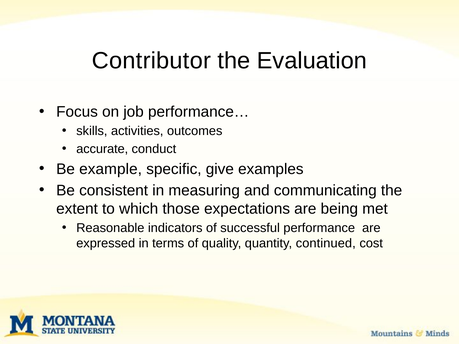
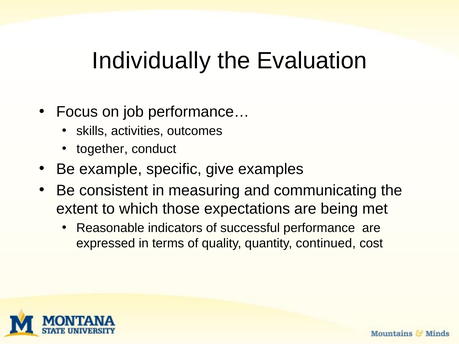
Contributor: Contributor -> Individually
accurate: accurate -> together
